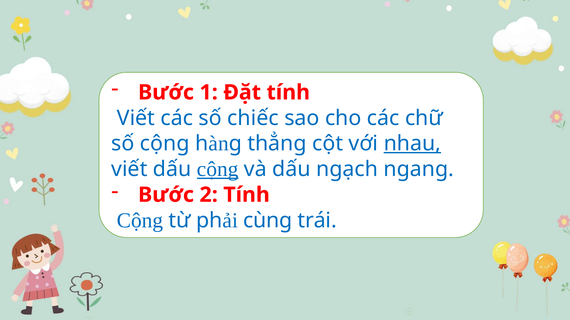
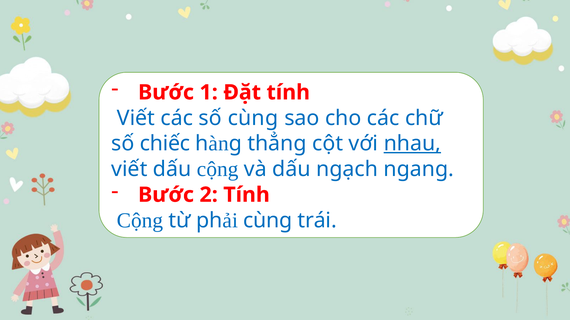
số chiếc: chiếc -> cùng
số cộng: cộng -> chiếc
cộng at (218, 170) underline: present -> none
